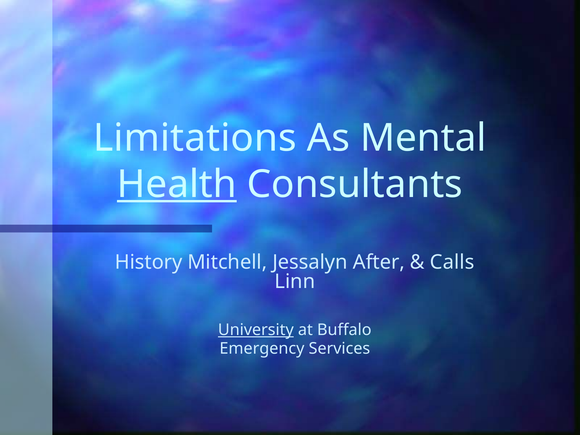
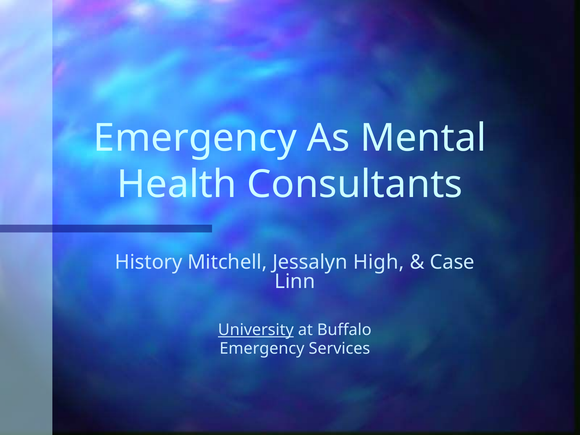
Limitations at (195, 138): Limitations -> Emergency
Health underline: present -> none
After: After -> High
Calls: Calls -> Case
